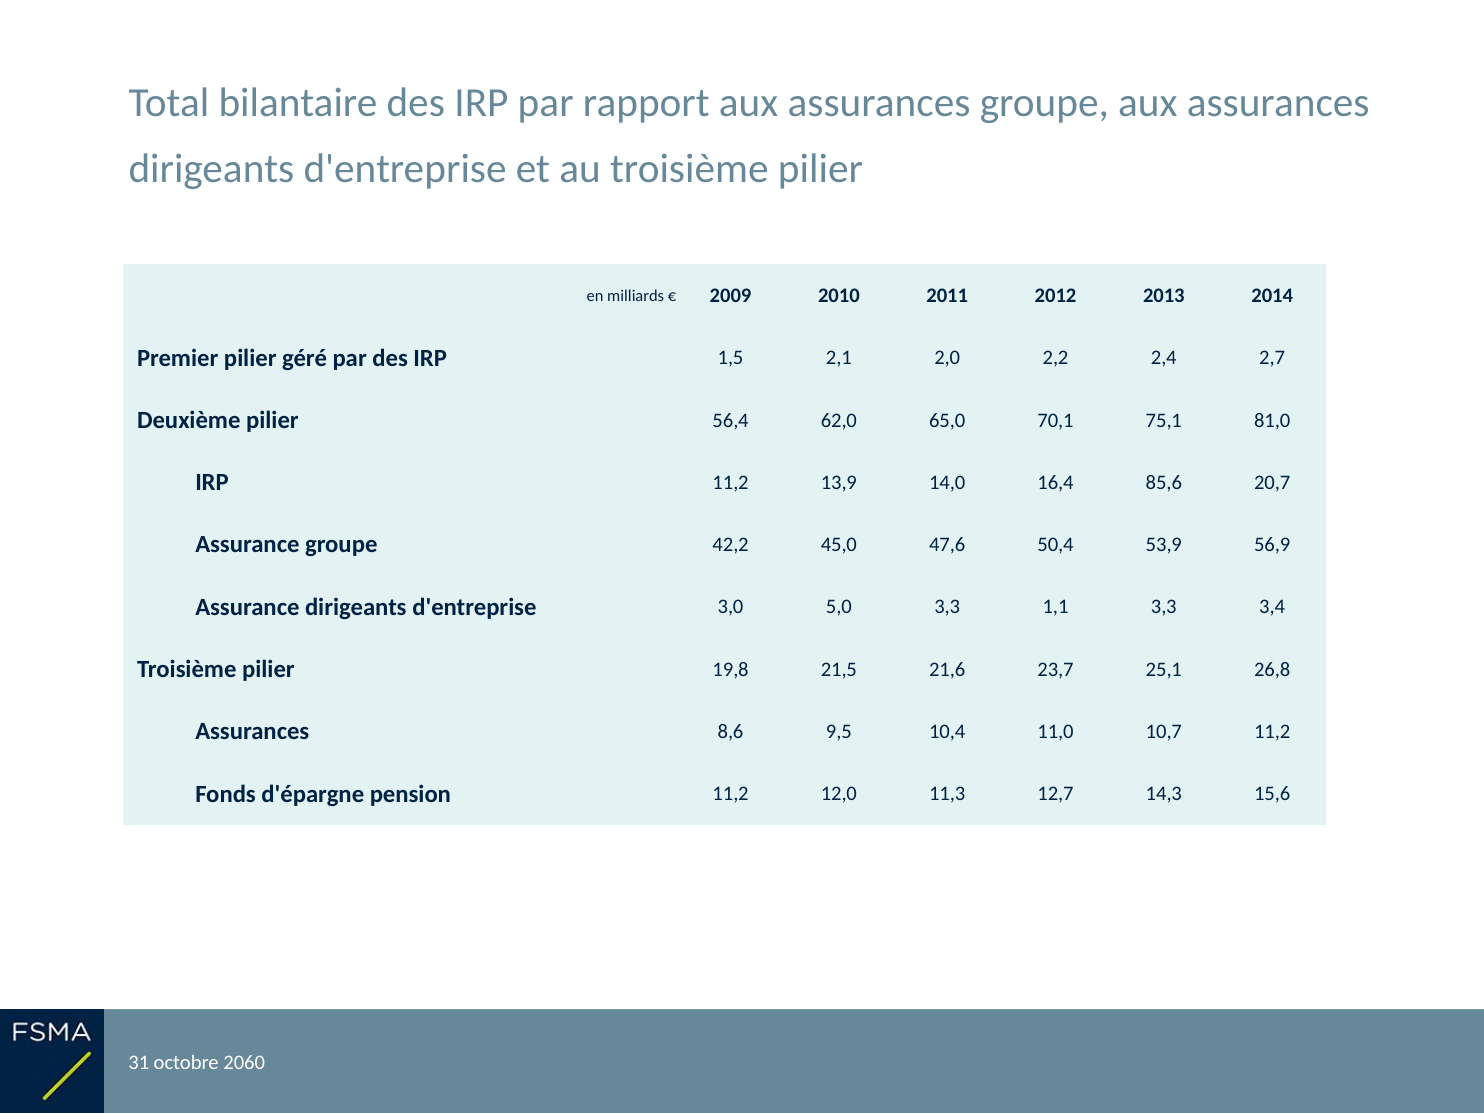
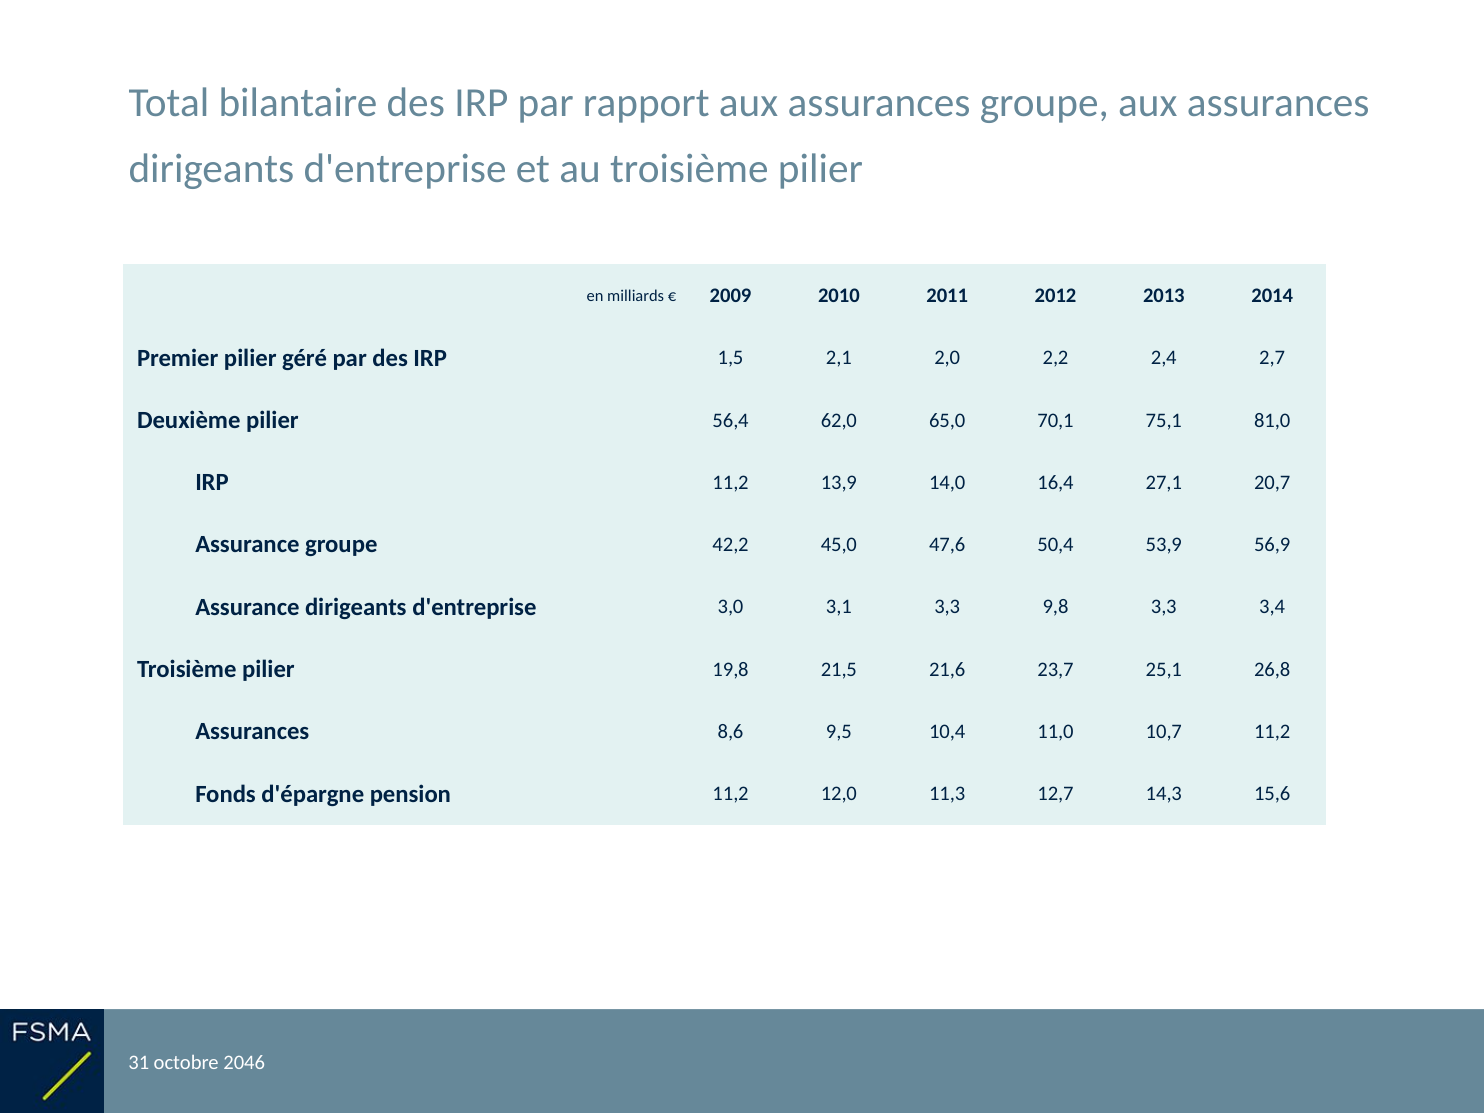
85,6: 85,6 -> 27,1
5,0: 5,0 -> 3,1
1,1: 1,1 -> 9,8
2060: 2060 -> 2046
